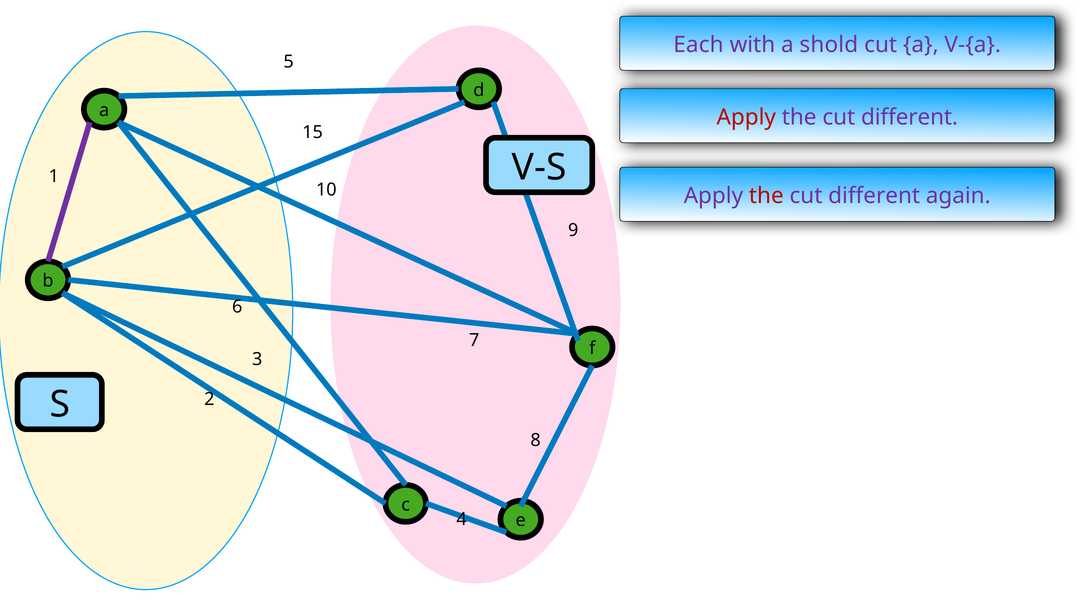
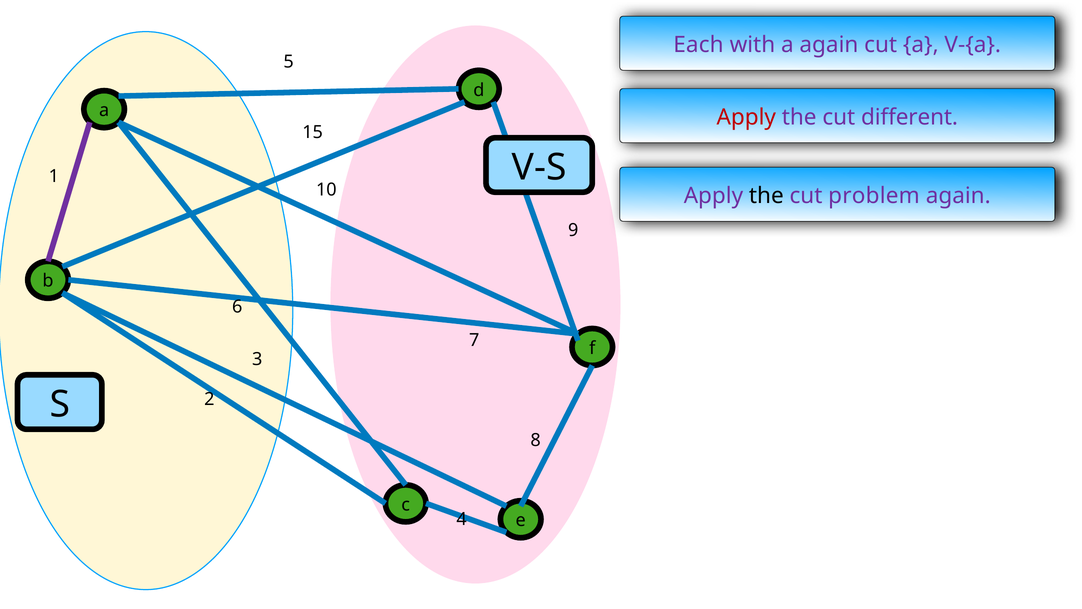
a shold: shold -> again
the at (766, 196) colour: red -> black
different at (874, 196): different -> problem
